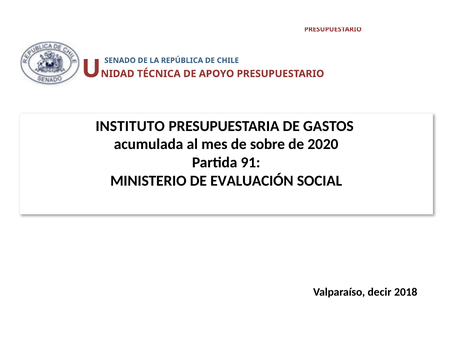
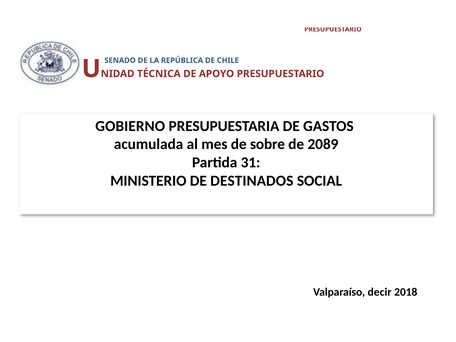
INSTITUTO: INSTITUTO -> GOBIERNO
2020: 2020 -> 2089
91: 91 -> 31
EVALUACIÓN: EVALUACIÓN -> DESTINADOS
